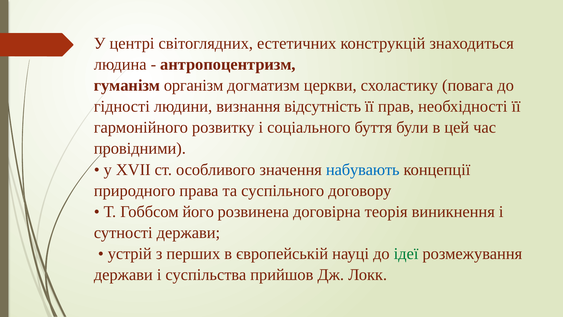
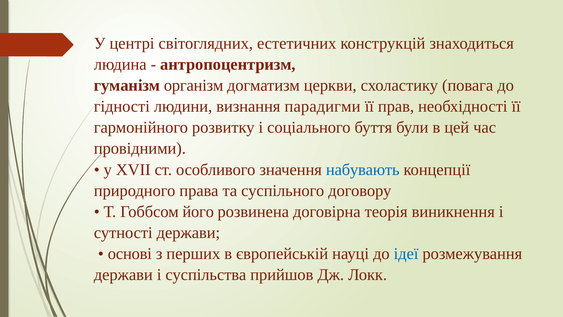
відсутність: відсутність -> парадигми
устрій: устрій -> основі
ідеї colour: green -> blue
